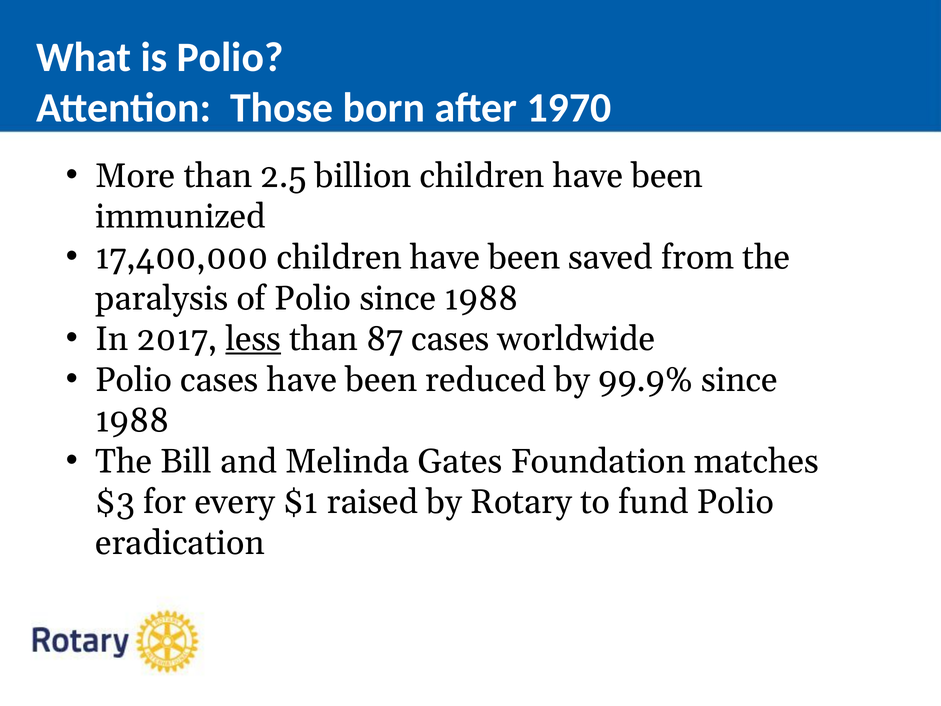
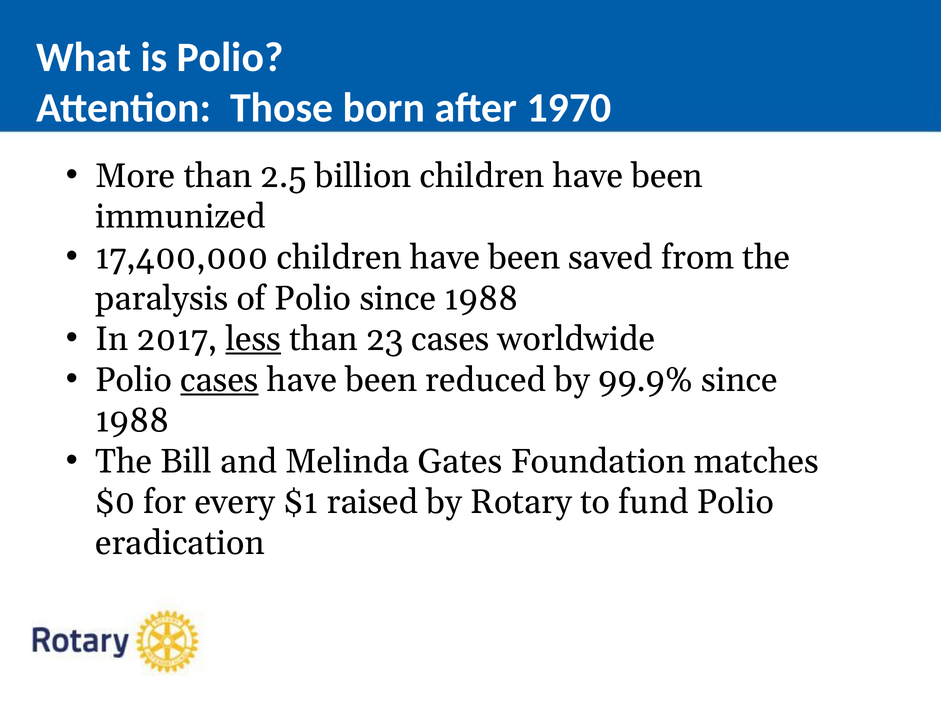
87: 87 -> 23
cases at (220, 380) underline: none -> present
$3: $3 -> $0
